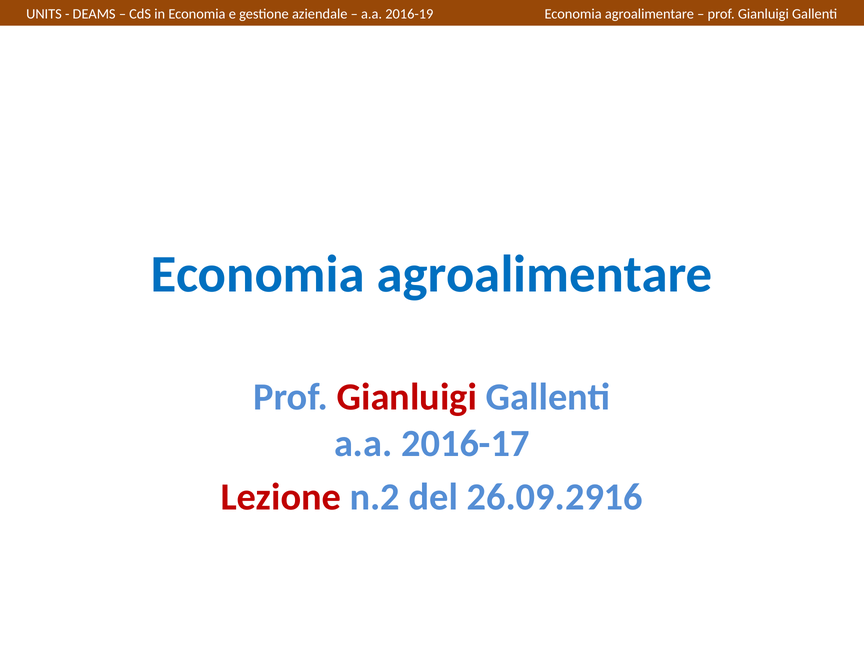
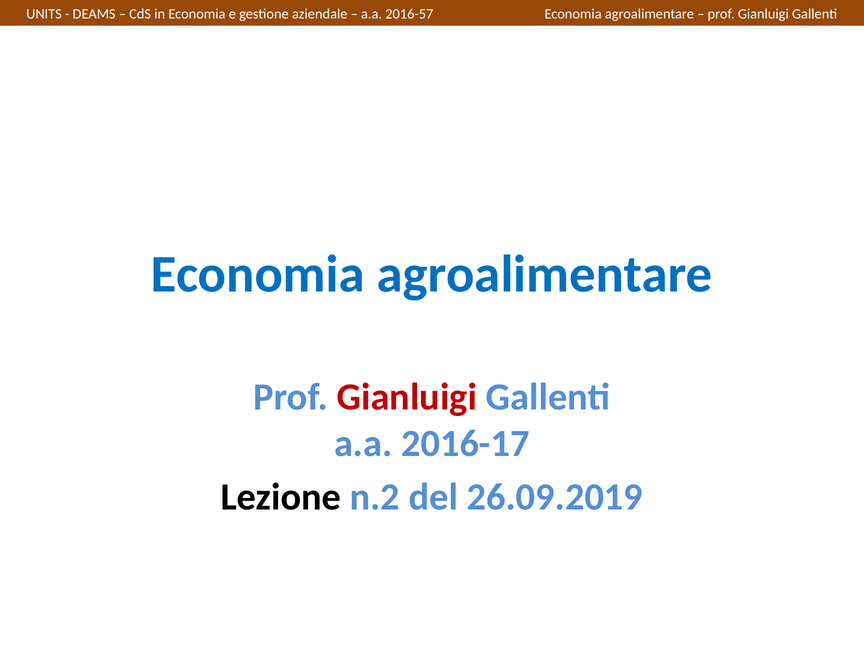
2016-19: 2016-19 -> 2016-57
Lezione colour: red -> black
26.09.2916: 26.09.2916 -> 26.09.2019
